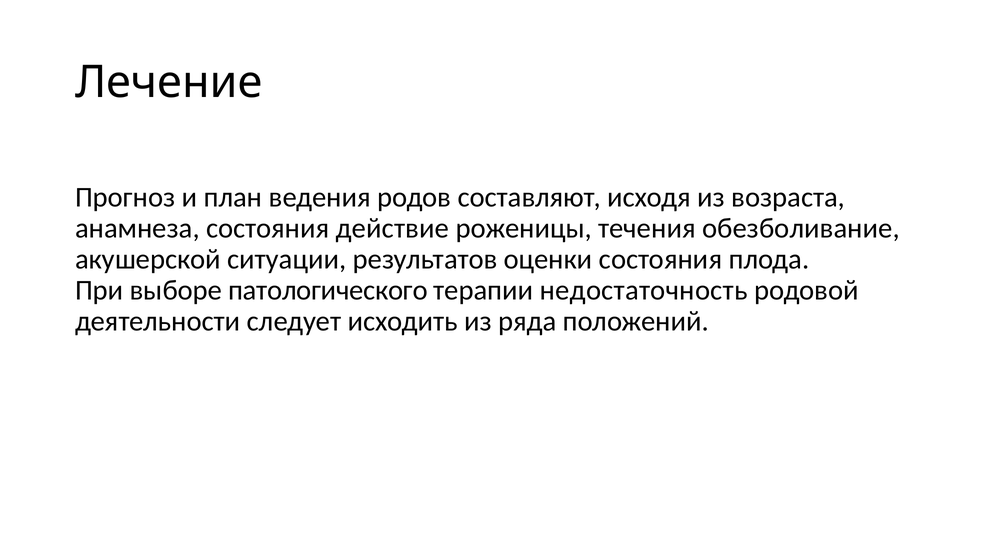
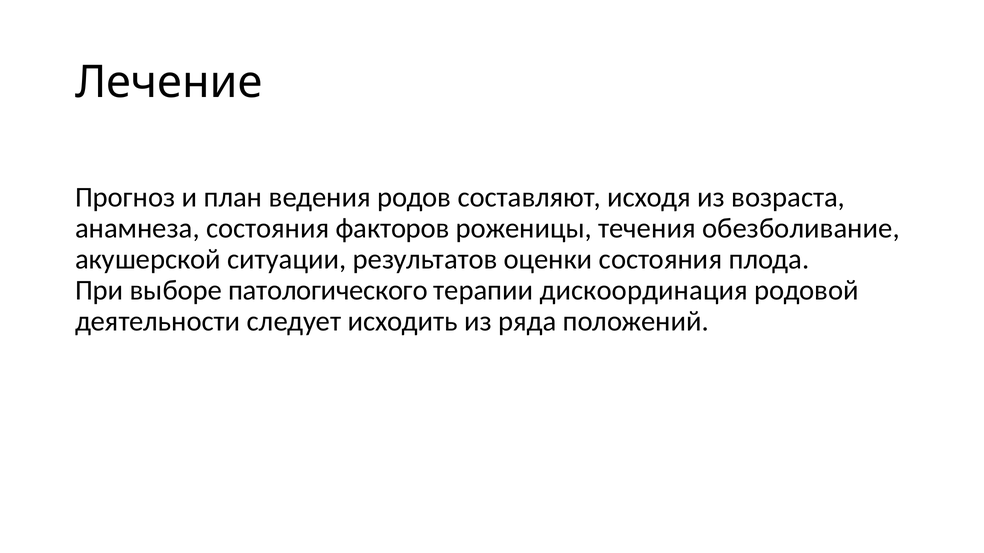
действие: действие -> факторов
недостаточность: недостаточность -> дискоординация
